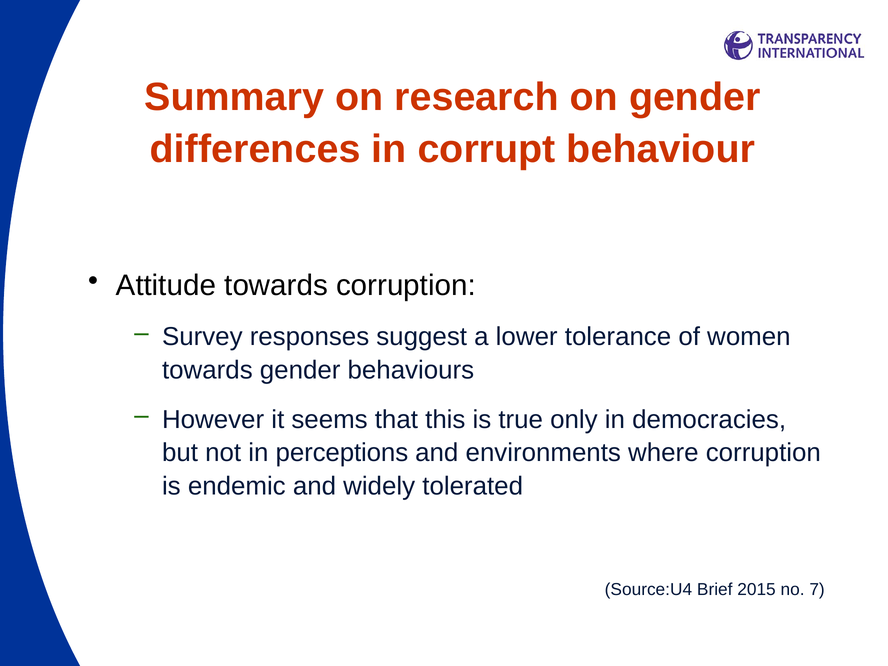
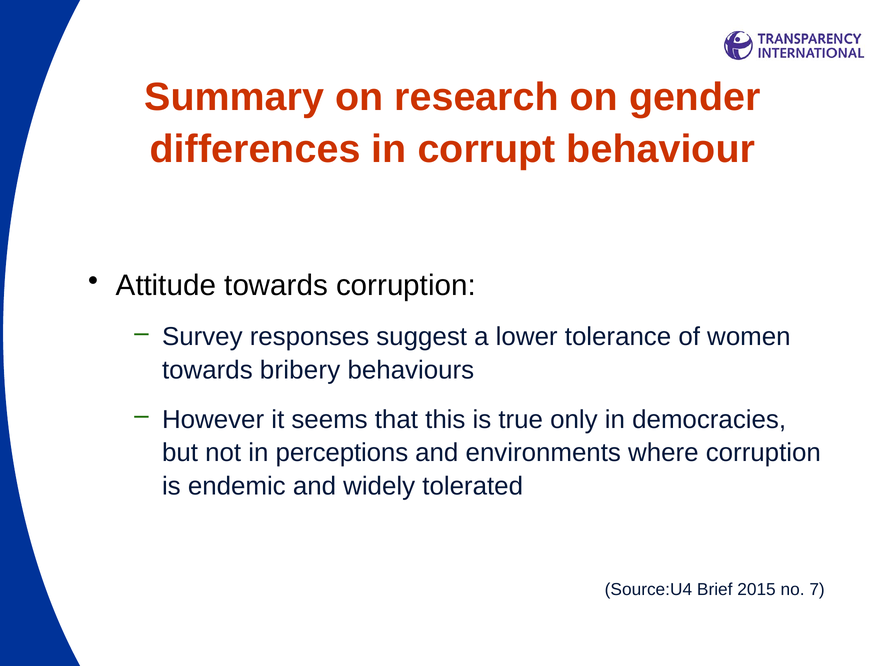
towards gender: gender -> bribery
